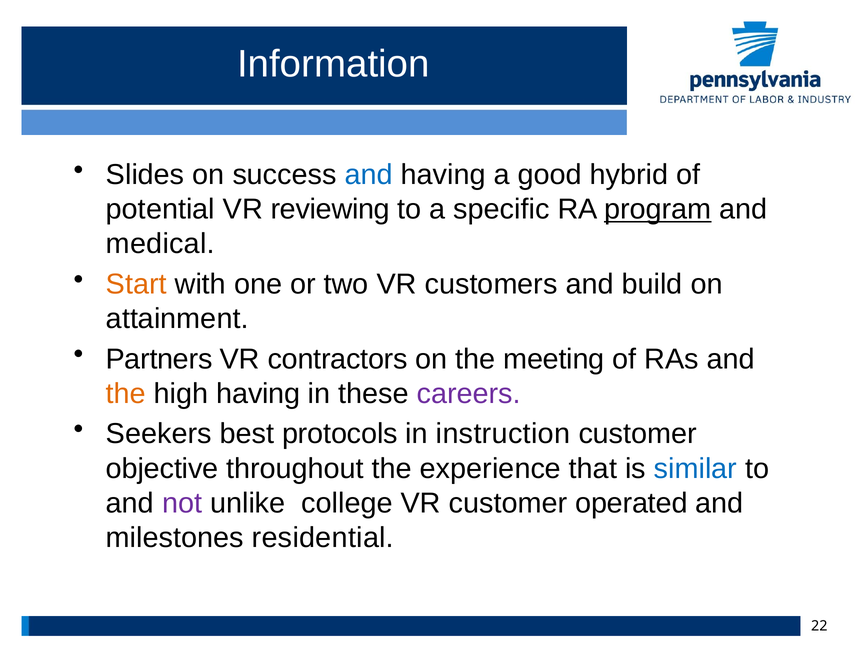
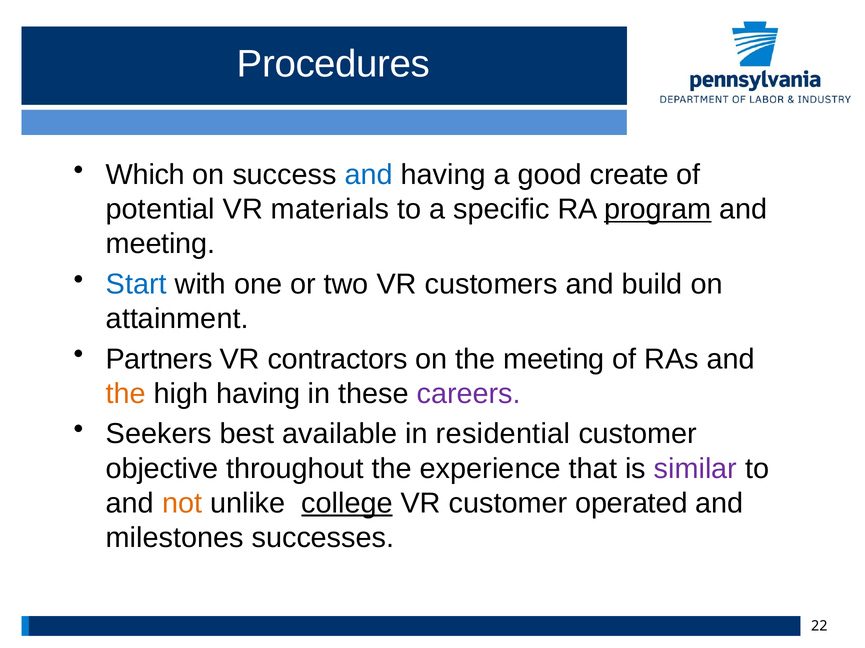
Information: Information -> Procedures
Slides: Slides -> Which
hybrid: hybrid -> create
reviewing: reviewing -> materials
medical at (160, 244): medical -> meeting
Start colour: orange -> blue
protocols: protocols -> available
instruction: instruction -> residential
similar colour: blue -> purple
not colour: purple -> orange
college underline: none -> present
residential: residential -> successes
